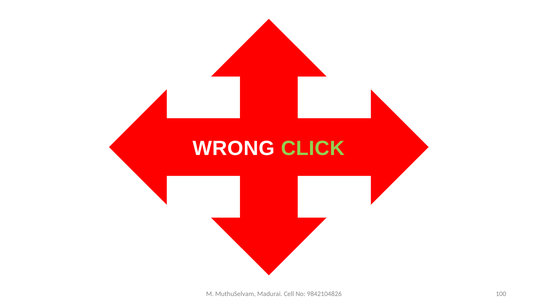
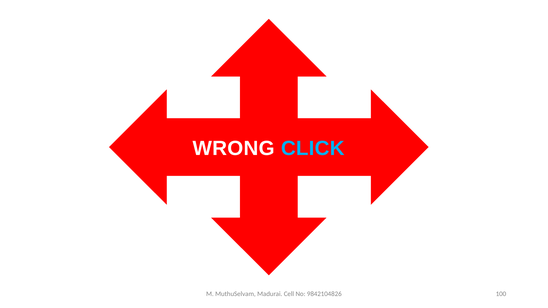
CLICK colour: light green -> light blue
